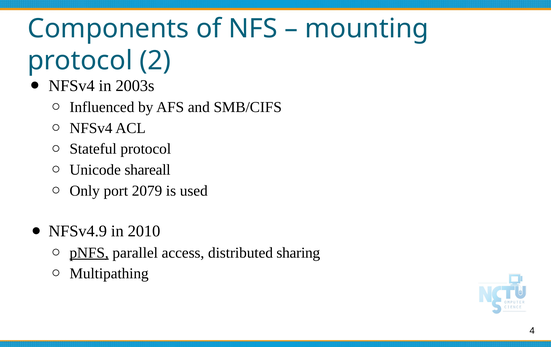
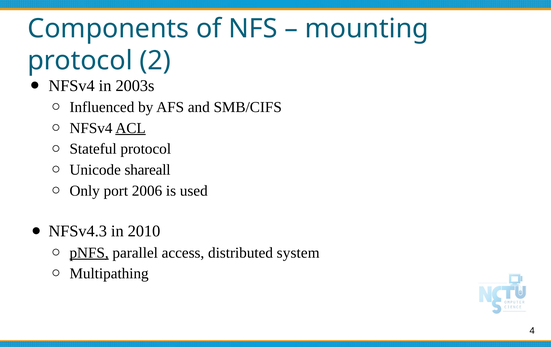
ACL underline: none -> present
2079: 2079 -> 2006
NFSv4.9: NFSv4.9 -> NFSv4.3
sharing: sharing -> system
